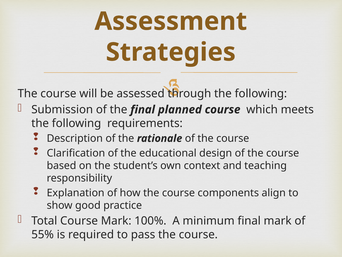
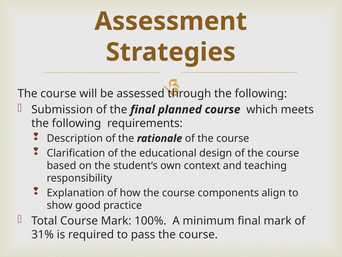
55%: 55% -> 31%
